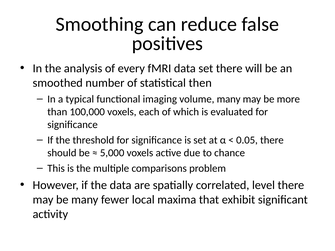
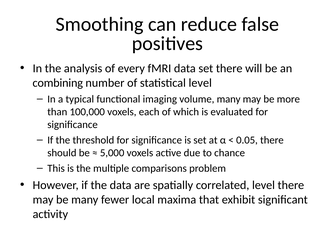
smoothed: smoothed -> combining
statistical then: then -> level
